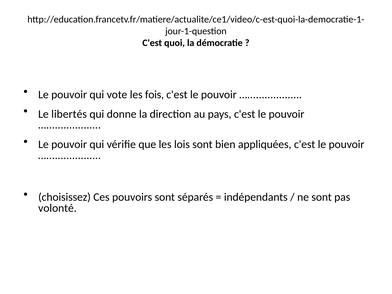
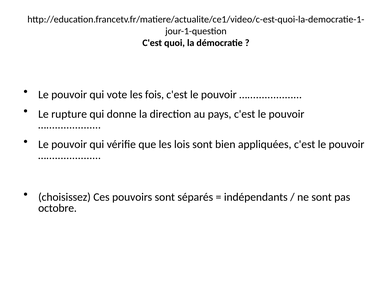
libertés: libertés -> rupture
volonté: volonté -> octobre
